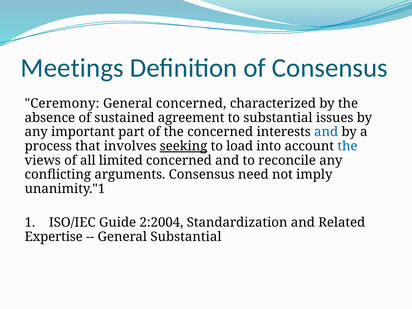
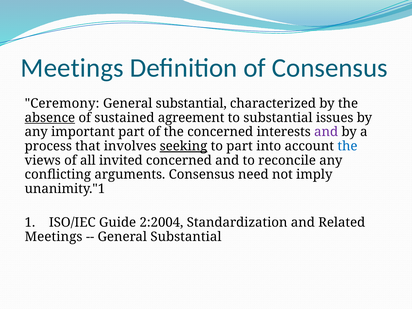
concerned at (191, 104): concerned -> substantial
absence underline: none -> present
and at (326, 132) colour: blue -> purple
to load: load -> part
limited: limited -> invited
Expertise at (54, 237): Expertise -> Meetings
